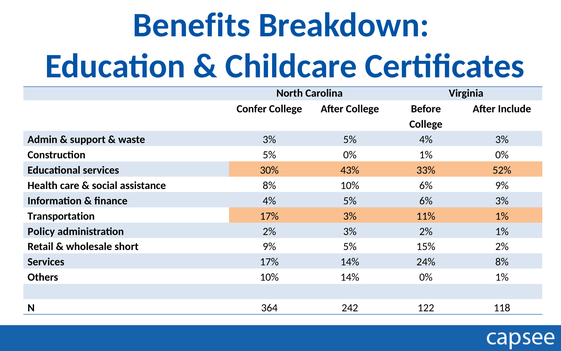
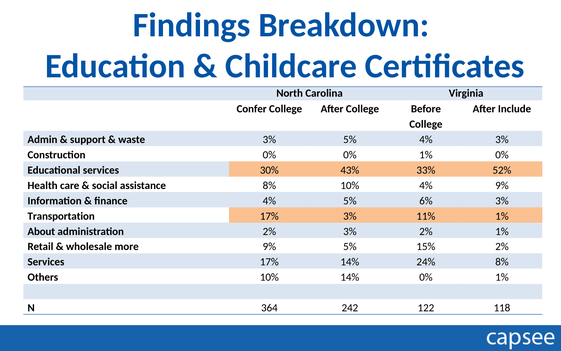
Benefits: Benefits -> Findings
Construction 5%: 5% -> 0%
10% 6%: 6% -> 4%
Policy: Policy -> About
short: short -> more
